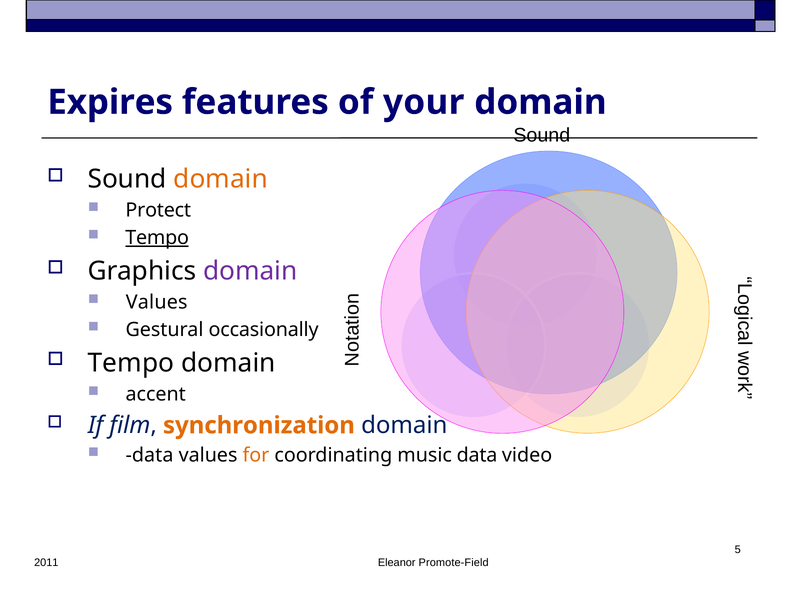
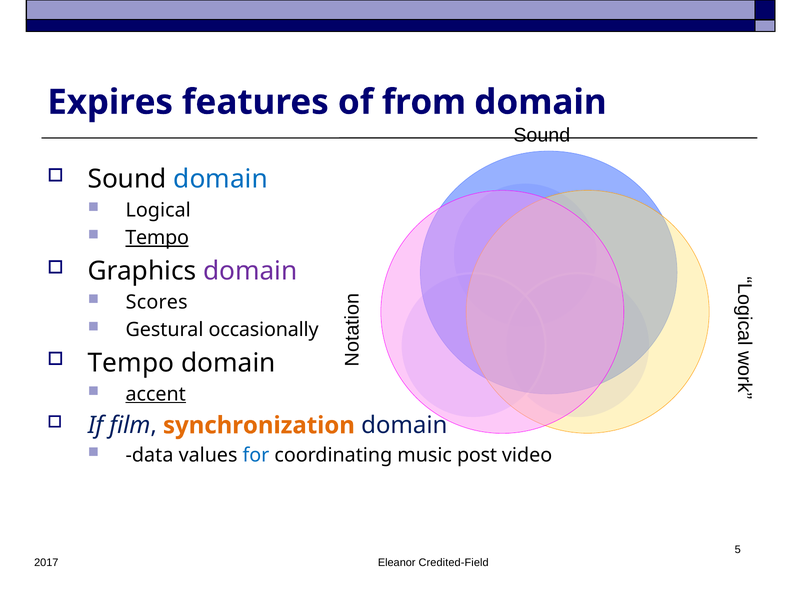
your: your -> from
domain at (221, 179) colour: orange -> blue
Protect: Protect -> Logical
Values at (157, 302): Values -> Scores
accent underline: none -> present
for colour: orange -> blue
music data: data -> post
2011: 2011 -> 2017
Promote-Field: Promote-Field -> Credited-Field
